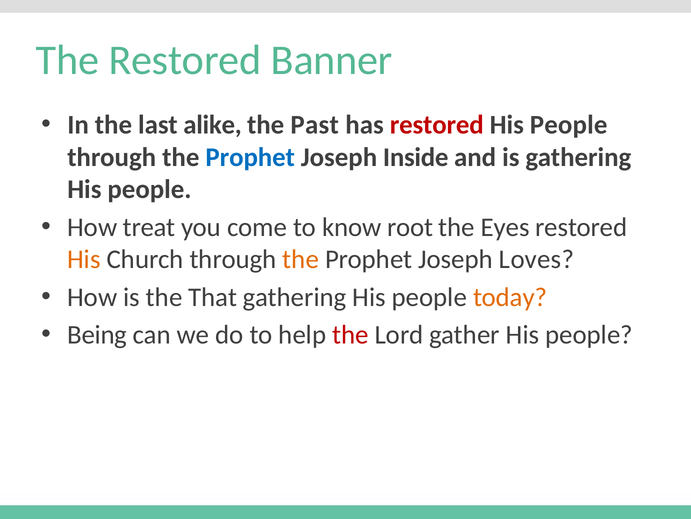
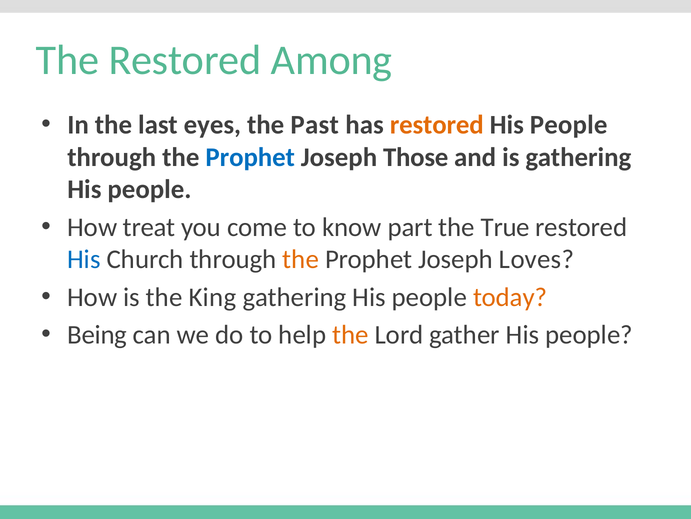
Banner: Banner -> Among
alike: alike -> eyes
restored at (437, 125) colour: red -> orange
Inside: Inside -> Those
root: root -> part
Eyes: Eyes -> True
His at (84, 259) colour: orange -> blue
That: That -> King
the at (350, 334) colour: red -> orange
